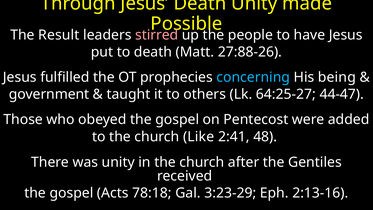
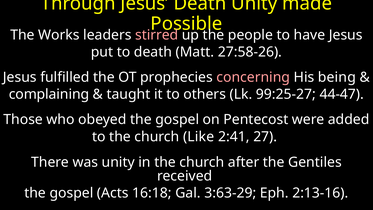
Result: Result -> Works
27:88-26: 27:88-26 -> 27:58-26
concerning colour: light blue -> pink
government: government -> complaining
64:25-27: 64:25-27 -> 99:25-27
48: 48 -> 27
78:18: 78:18 -> 16:18
3:23-29: 3:23-29 -> 3:63-29
